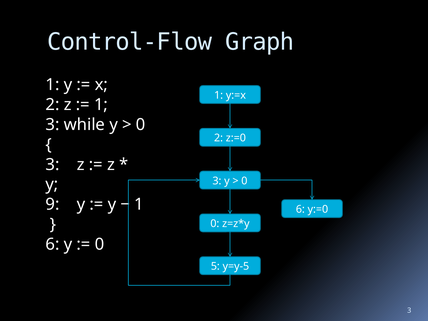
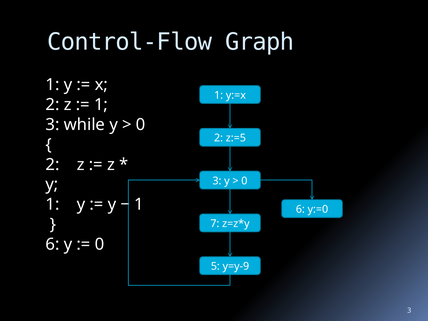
z:=0: z:=0 -> z:=5
3 at (52, 165): 3 -> 2
9 at (52, 204): 9 -> 1
0 at (215, 224): 0 -> 7
y=y-5: y=y-5 -> y=y-9
